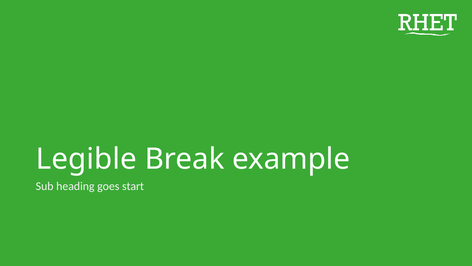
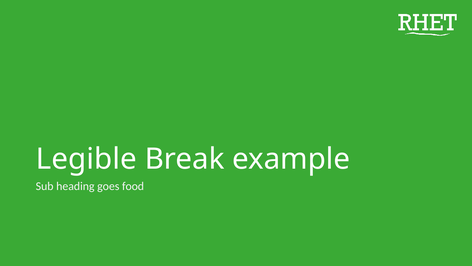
start: start -> food
